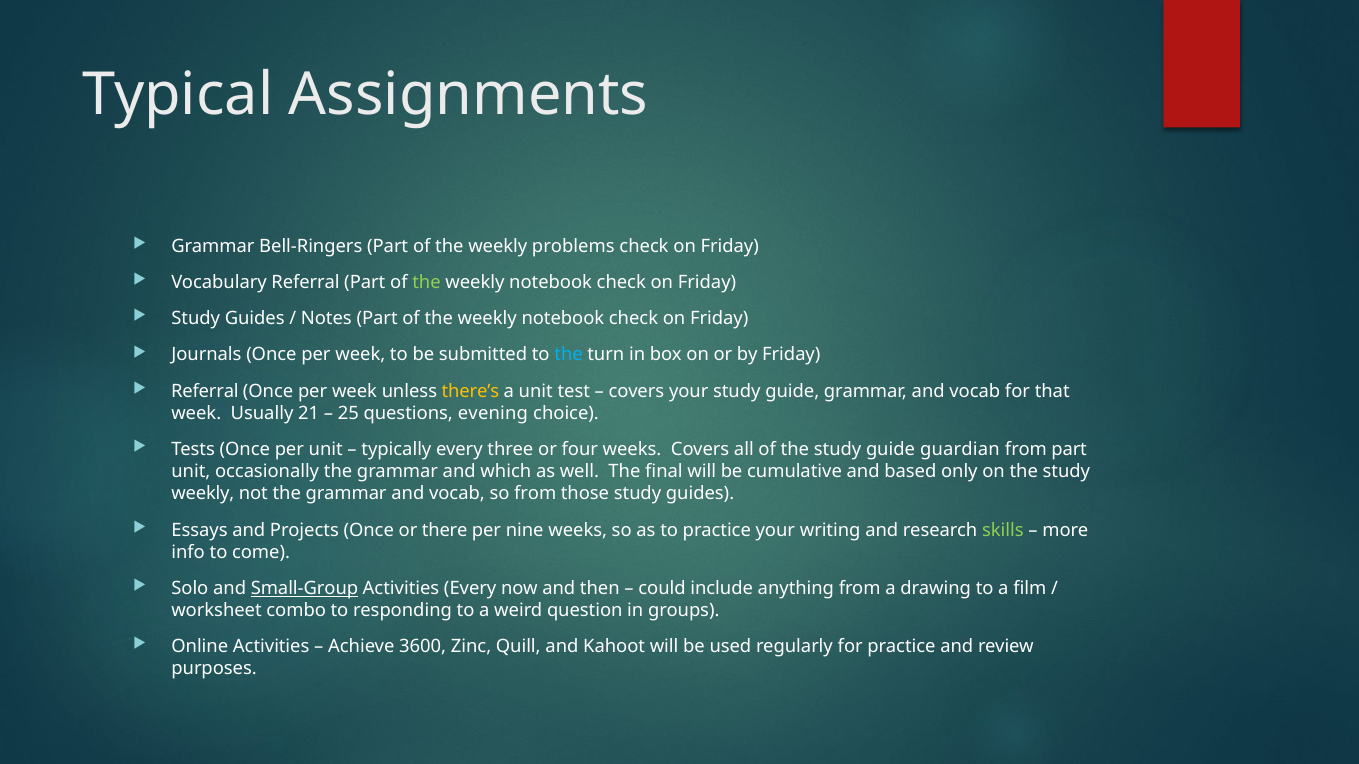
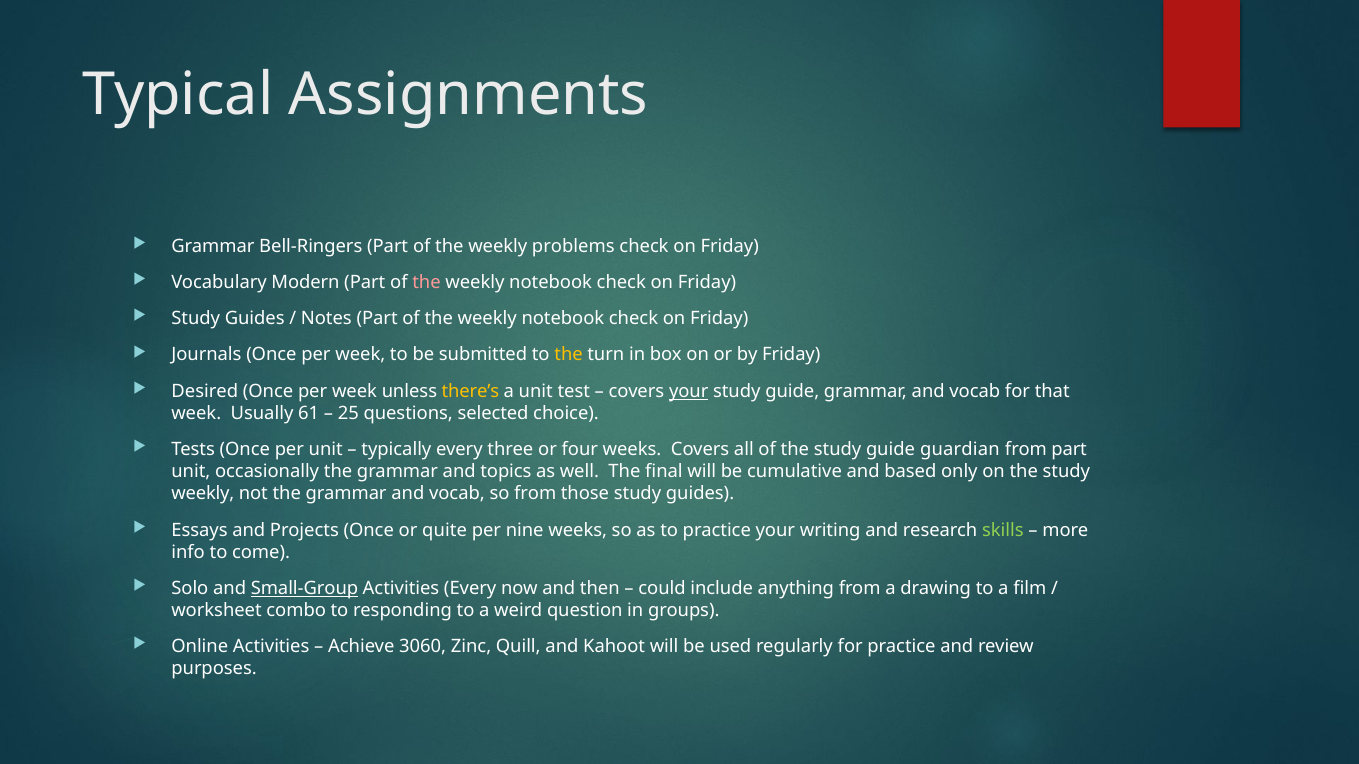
Vocabulary Referral: Referral -> Modern
the at (426, 283) colour: light green -> pink
the at (569, 355) colour: light blue -> yellow
Referral at (205, 391): Referral -> Desired
your at (689, 391) underline: none -> present
21: 21 -> 61
evening: evening -> selected
which: which -> topics
there: there -> quite
3600: 3600 -> 3060
